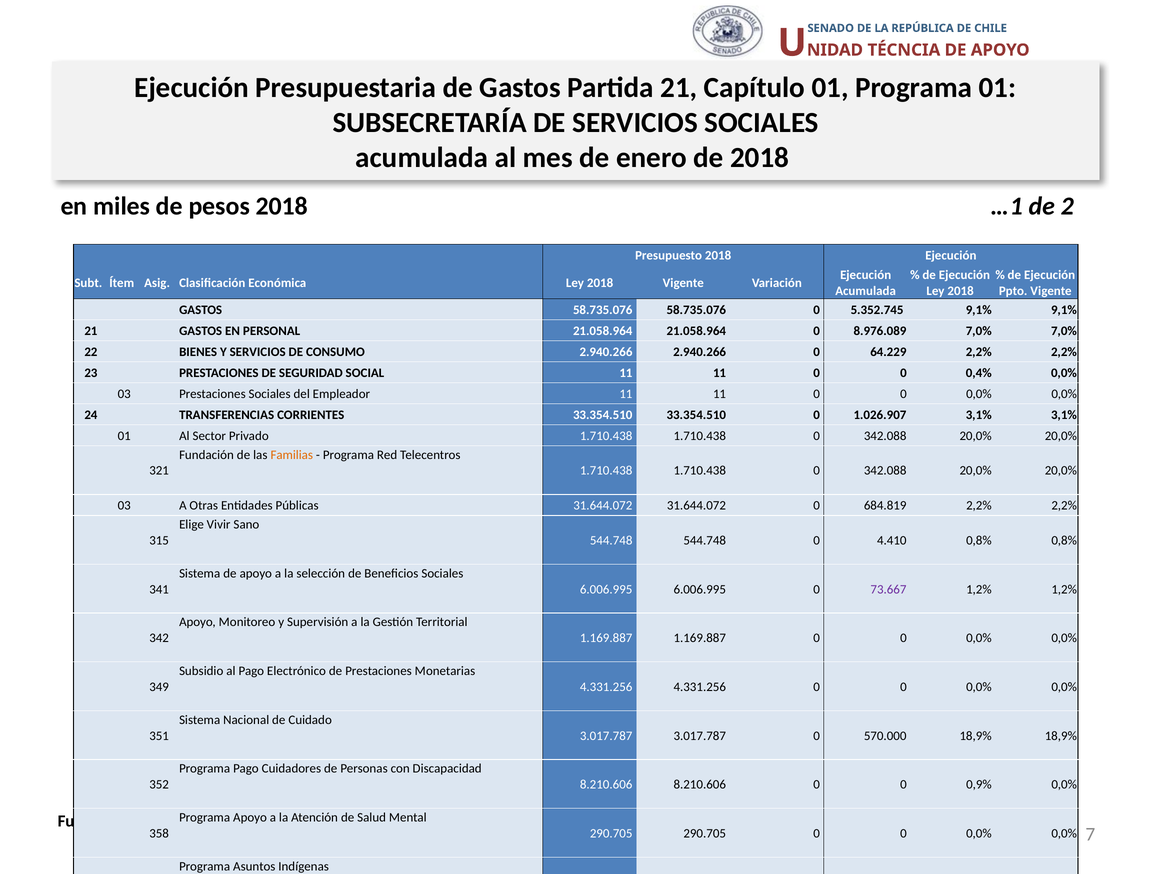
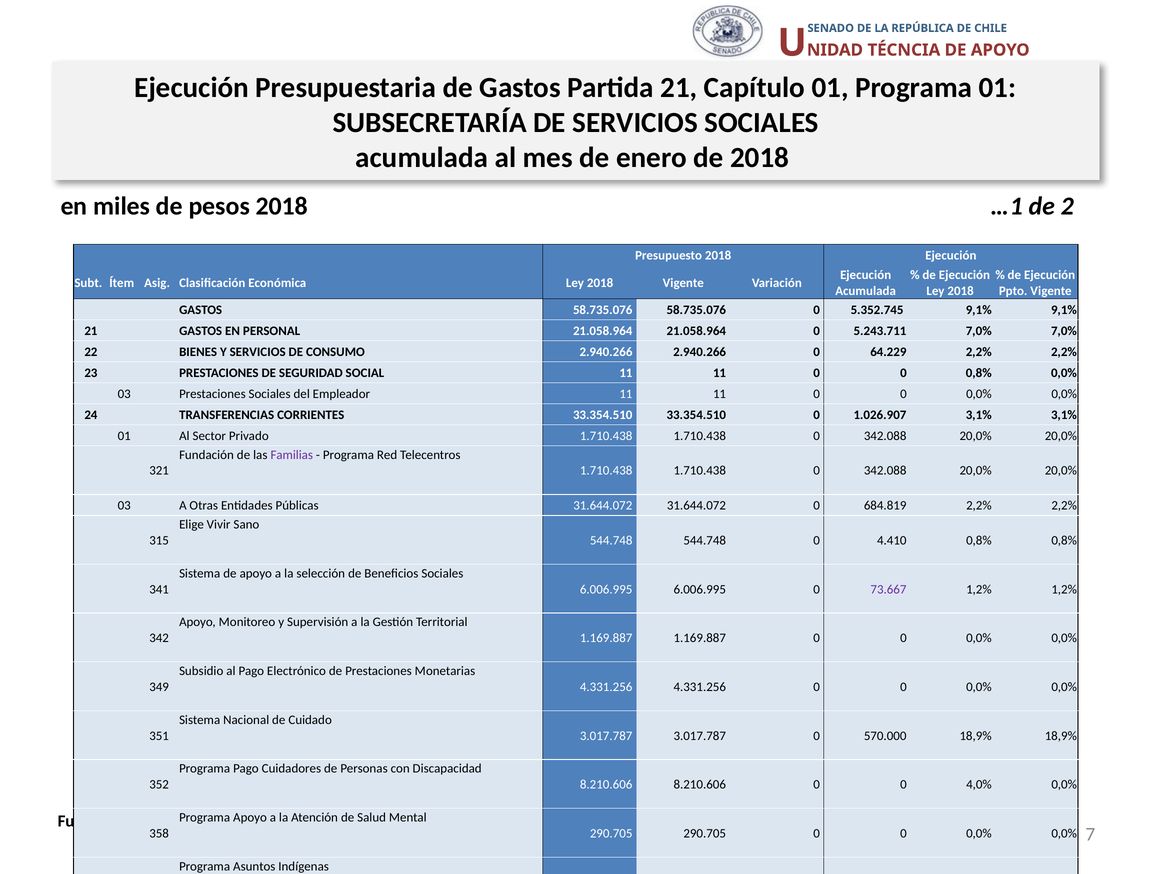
8.976.089: 8.976.089 -> 5.243.711
0 0,4%: 0,4% -> 0,8%
Familias colour: orange -> purple
0,9%: 0,9% -> 4,0%
